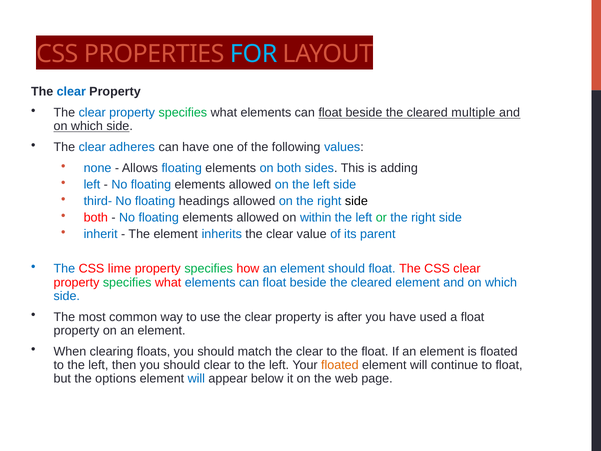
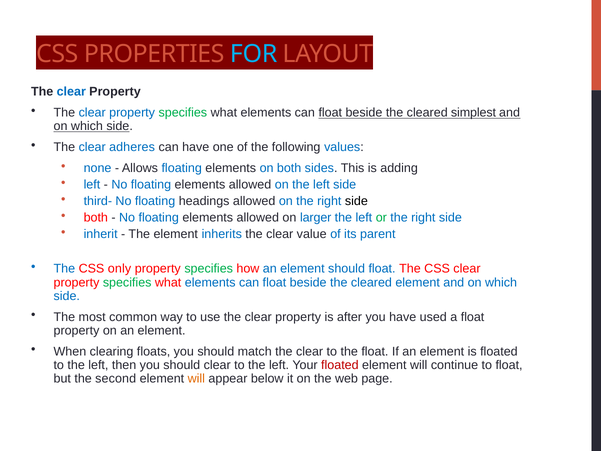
multiple: multiple -> simplest
within: within -> larger
lime: lime -> only
floated at (340, 365) colour: orange -> red
options: options -> second
will at (196, 378) colour: blue -> orange
